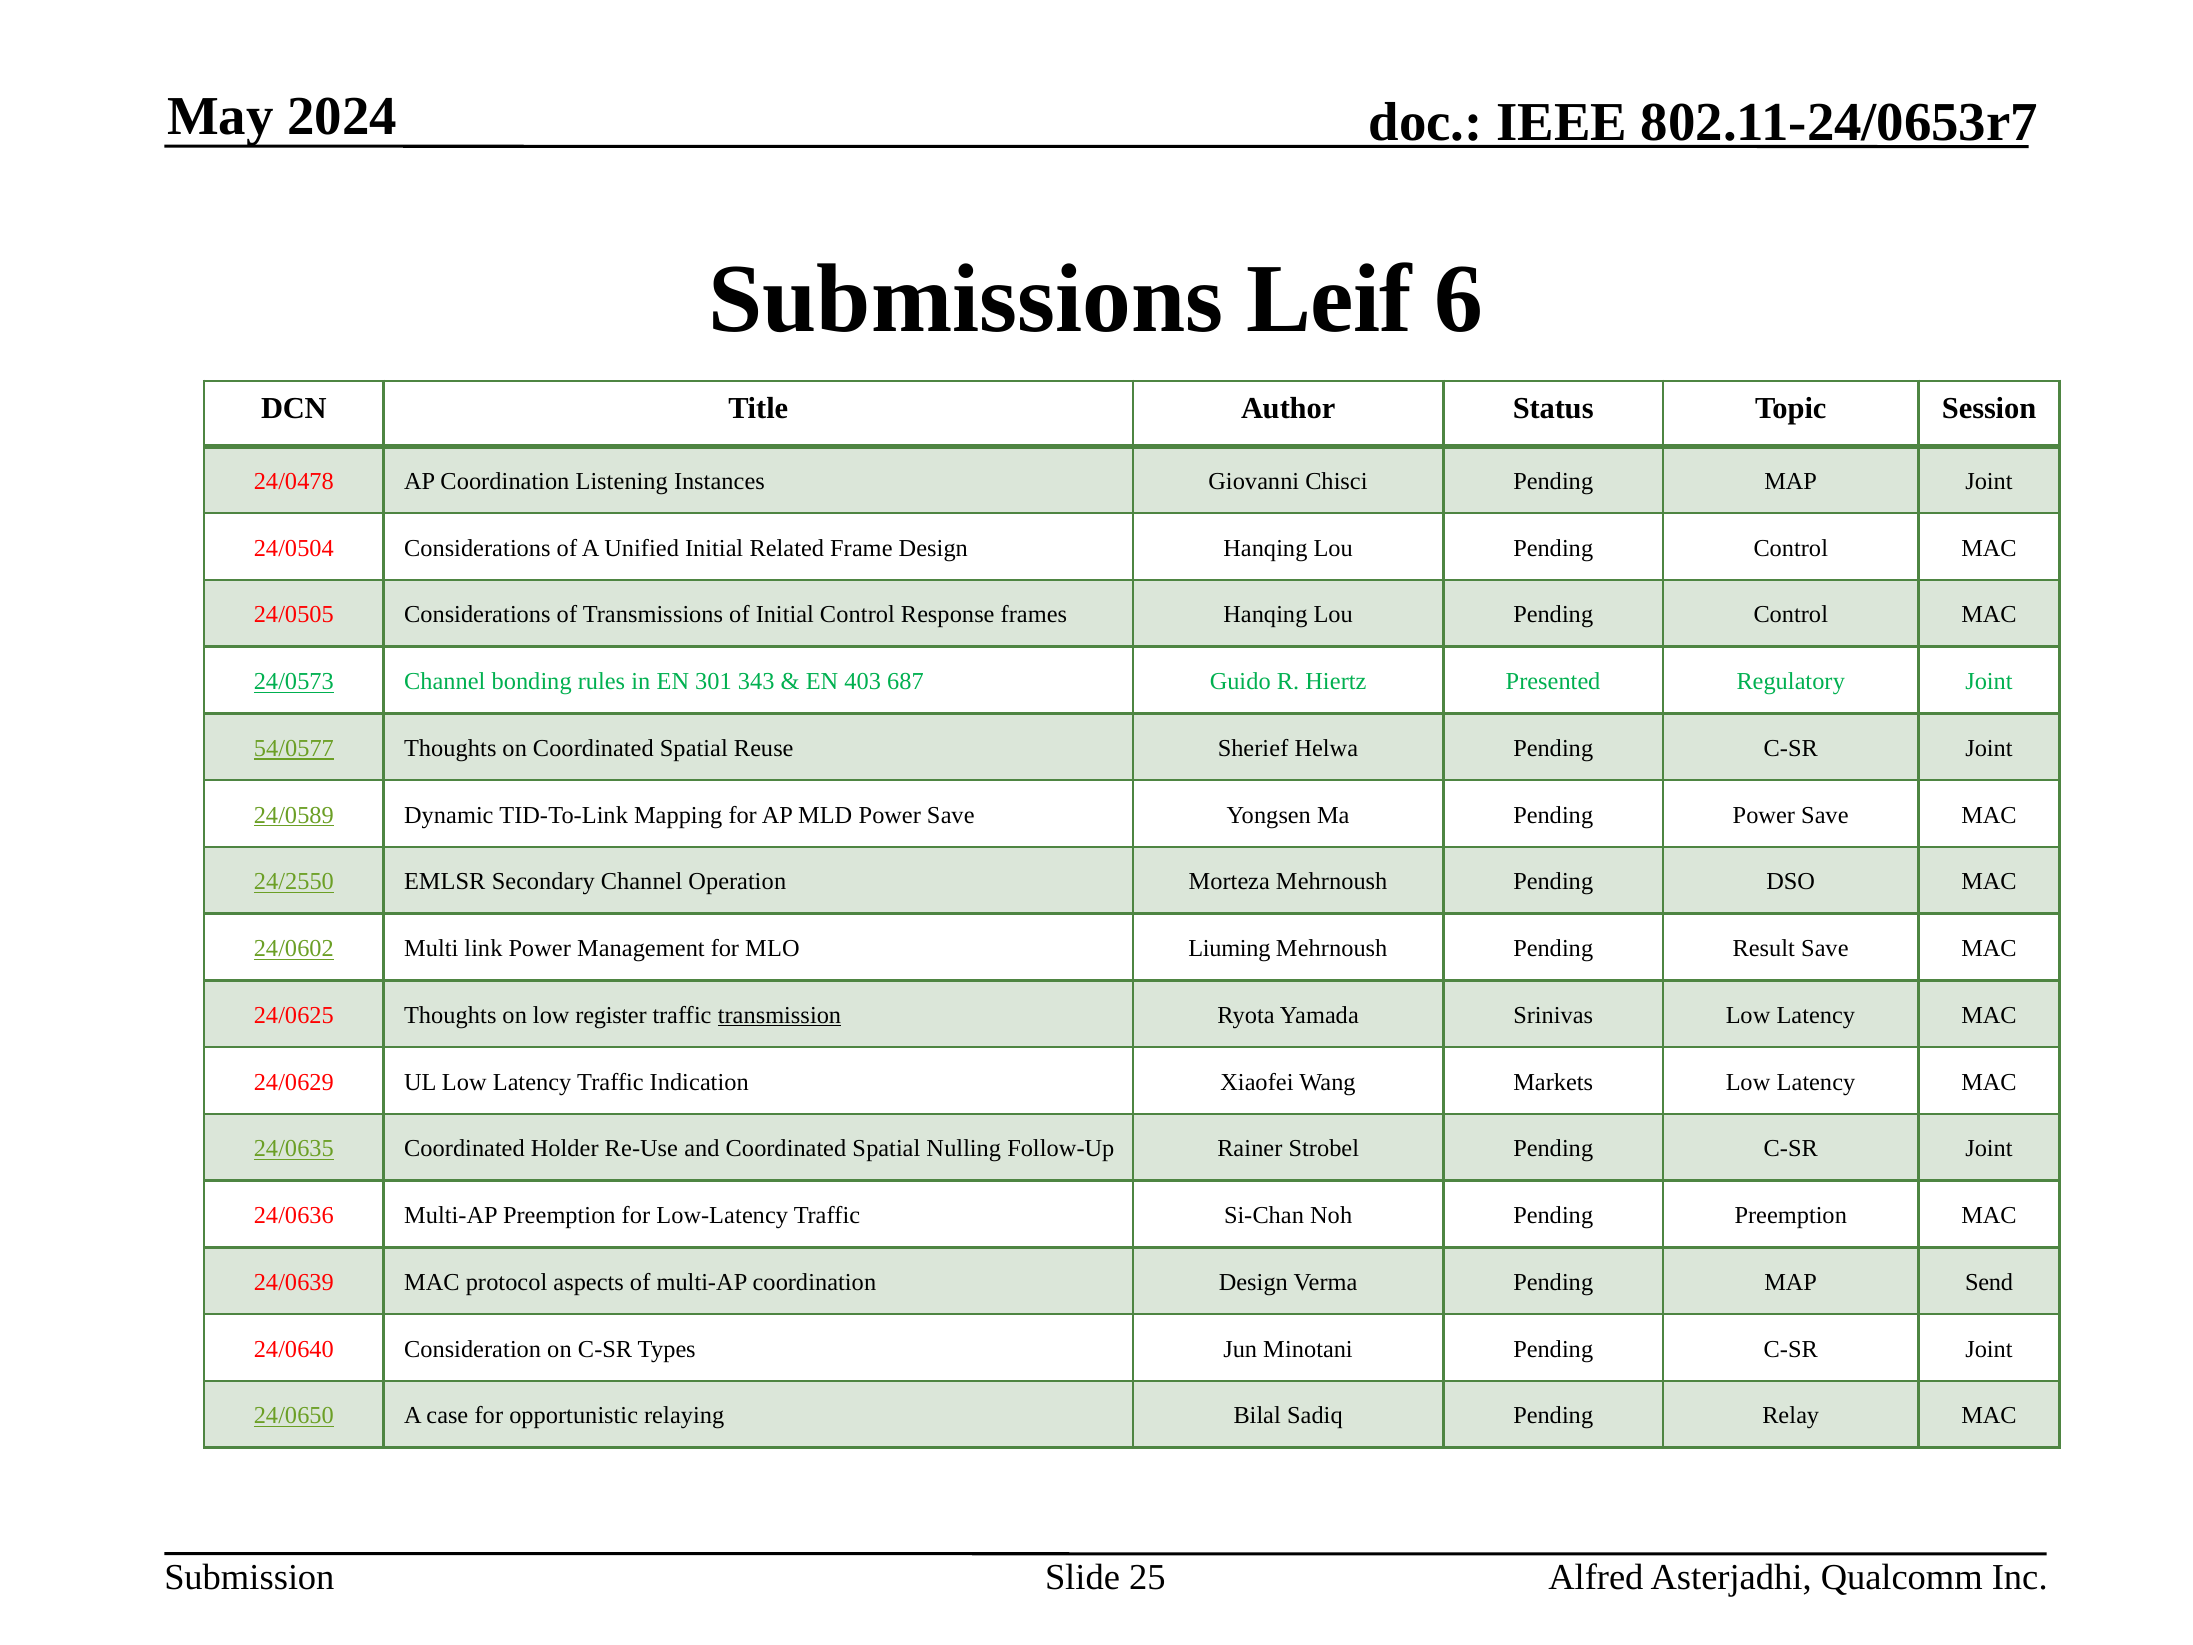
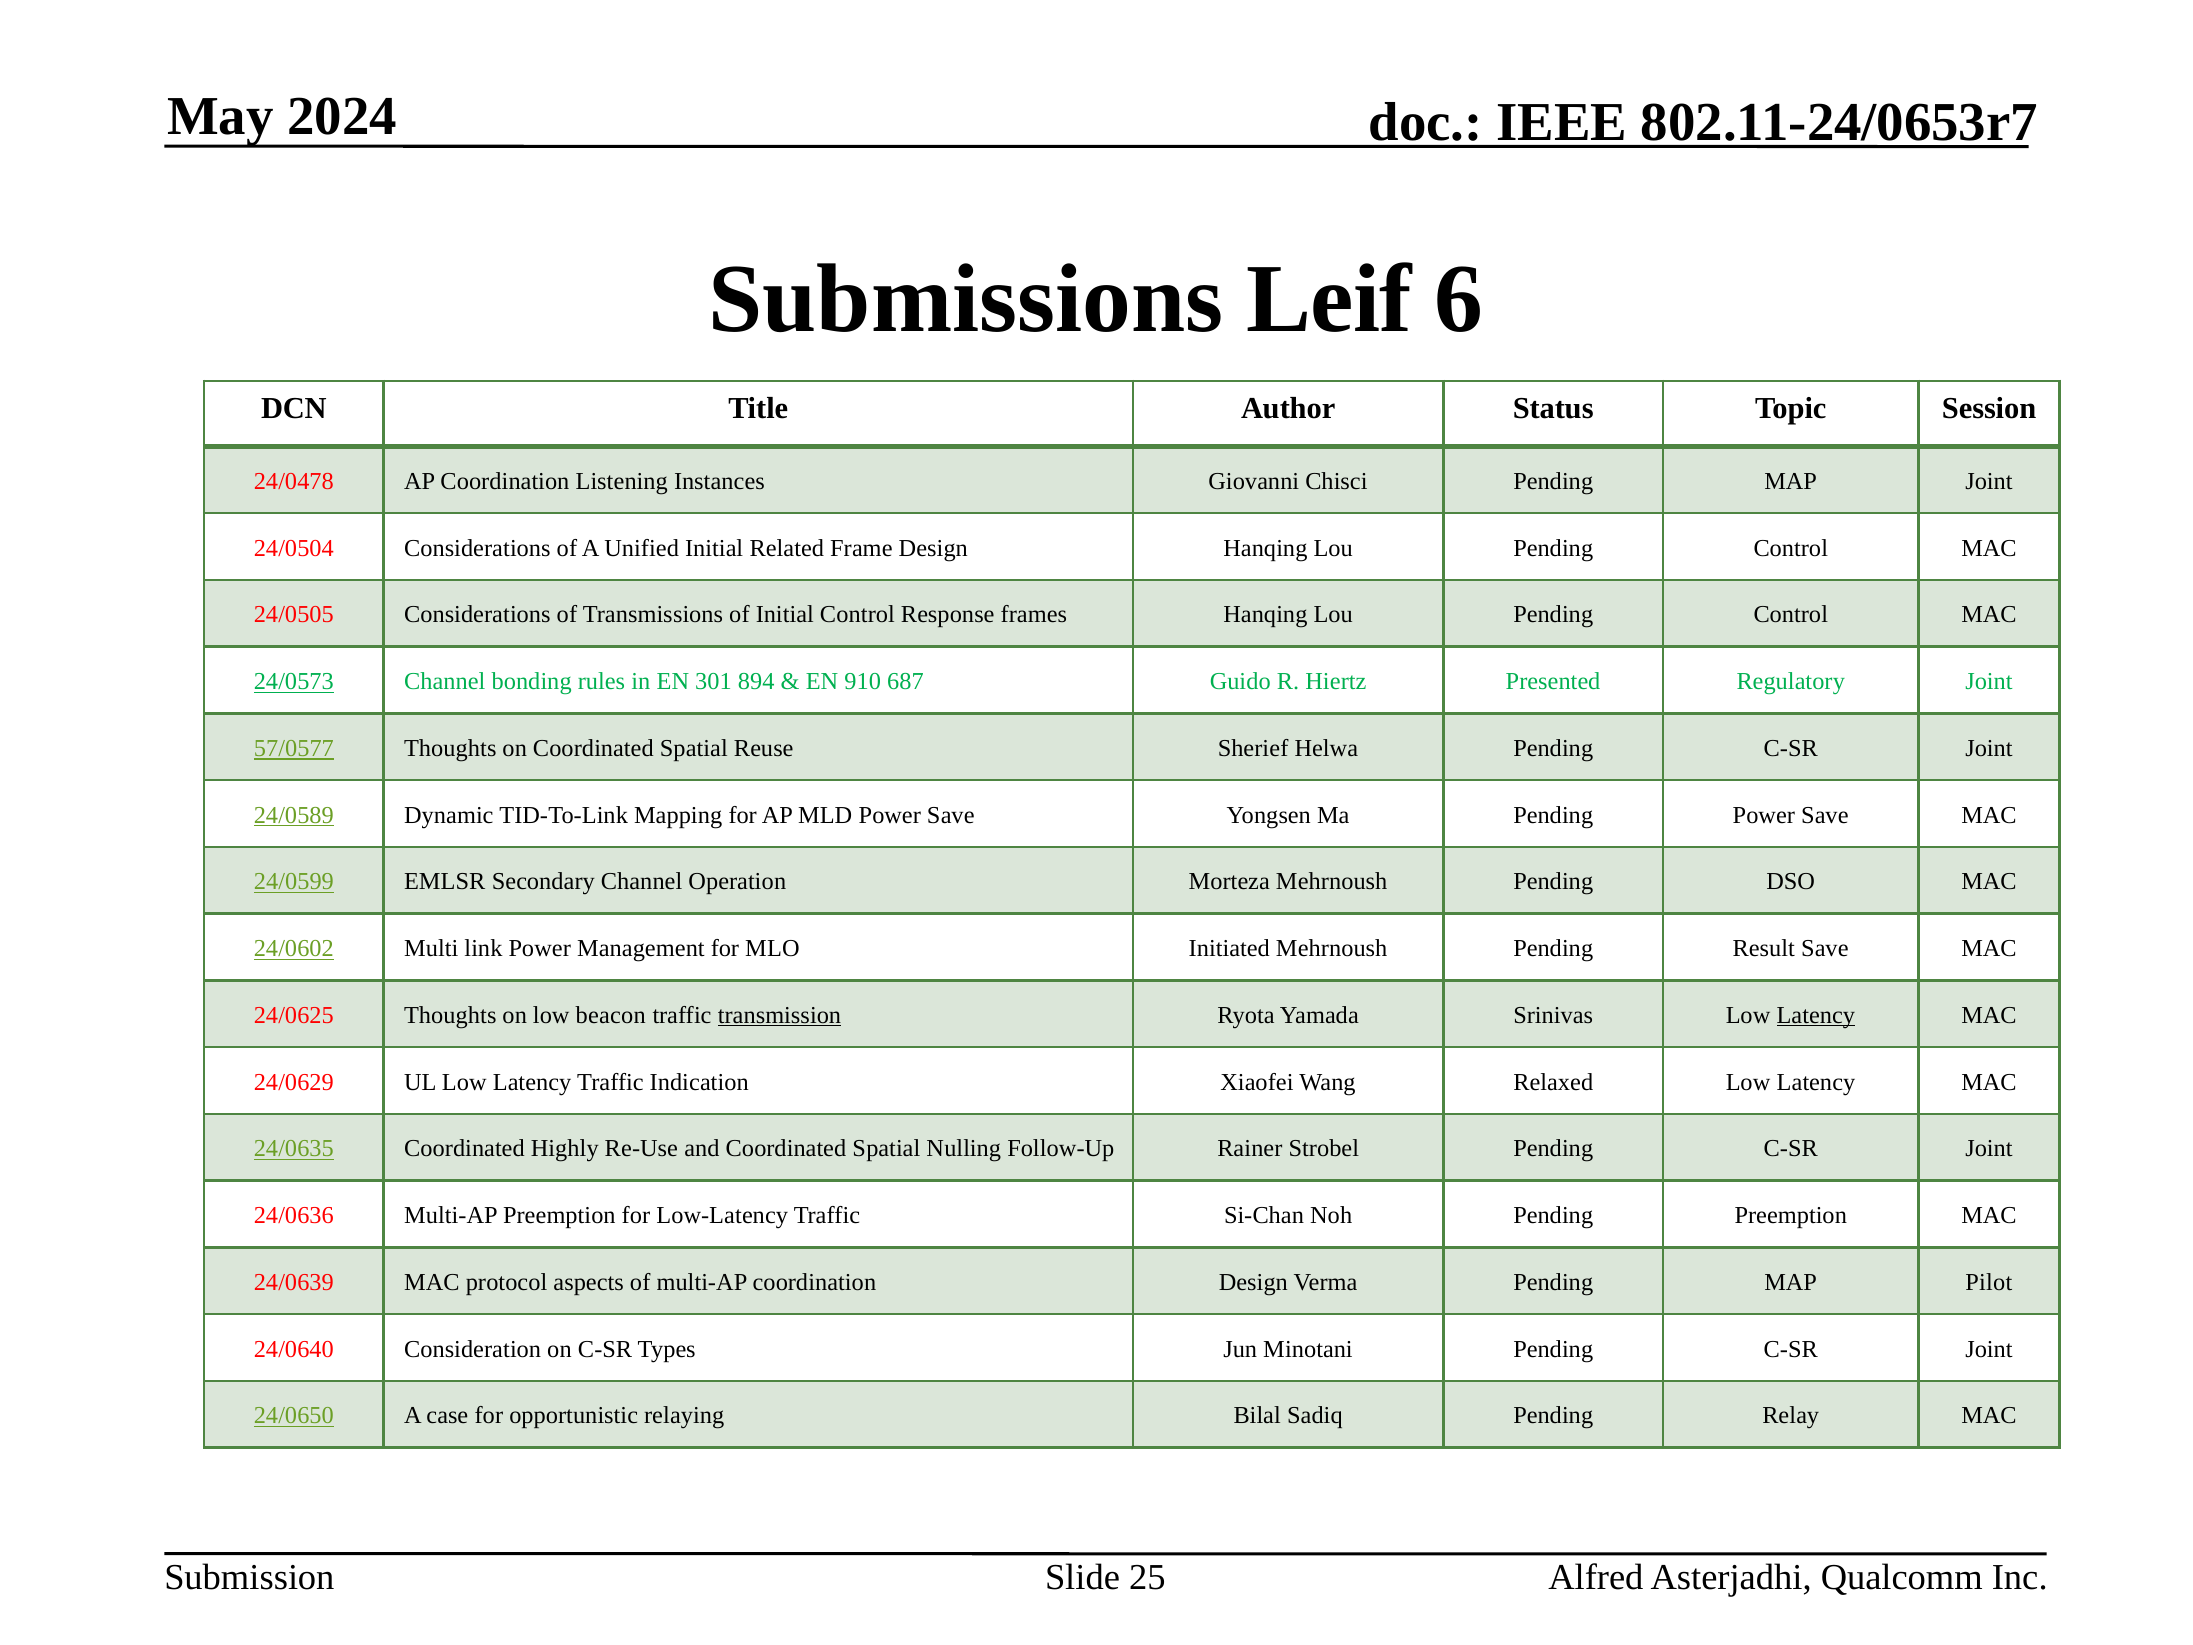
343: 343 -> 894
403: 403 -> 910
54/0577: 54/0577 -> 57/0577
24/2550: 24/2550 -> 24/0599
Liuming: Liuming -> Initiated
register: register -> beacon
Latency at (1816, 1015) underline: none -> present
Markets: Markets -> Relaxed
Holder: Holder -> Highly
Send: Send -> Pilot
